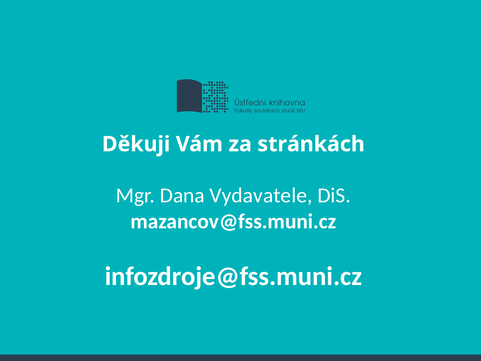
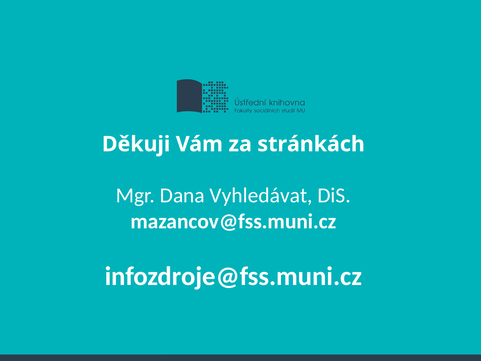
Vydavatele: Vydavatele -> Vyhledávat
